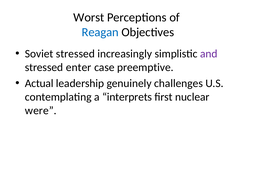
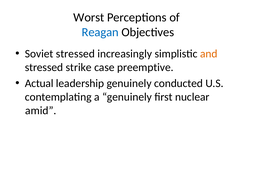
and colour: purple -> orange
enter: enter -> strike
challenges: challenges -> conducted
a interprets: interprets -> genuinely
were: were -> amid
